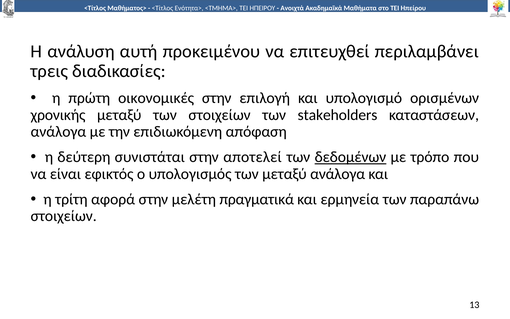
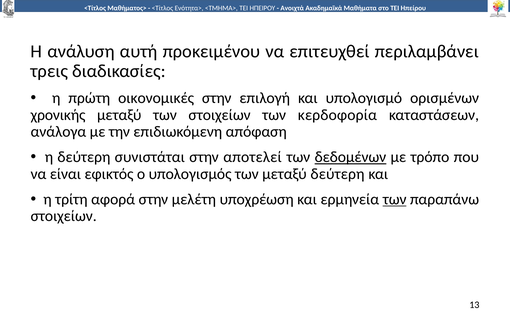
stakeholders: stakeholders -> κερδοφορία
μεταξύ ανάλογα: ανάλογα -> δεύτερη
πραγματικά: πραγματικά -> υποχρέωση
των at (395, 199) underline: none -> present
